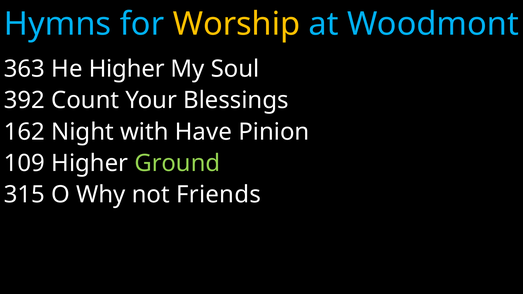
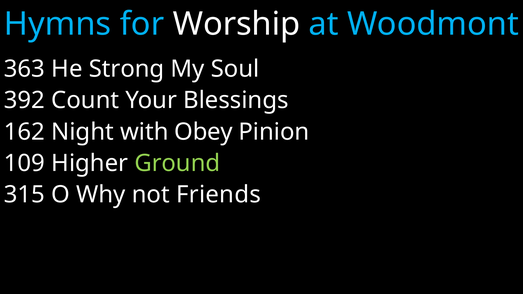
Worship colour: yellow -> white
He Higher: Higher -> Strong
Have: Have -> Obey
